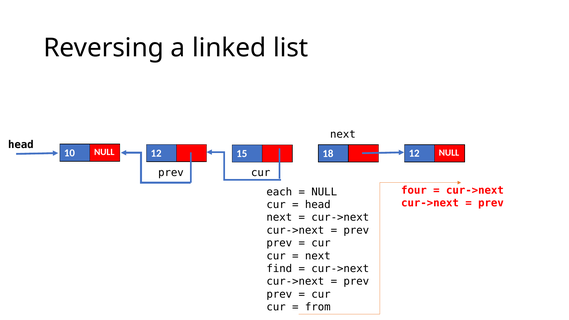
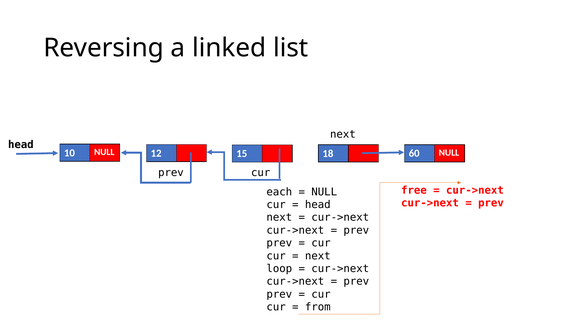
18 12: 12 -> 60
four: four -> free
find: find -> loop
